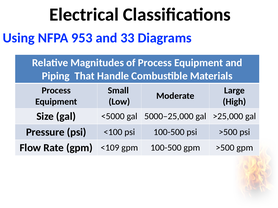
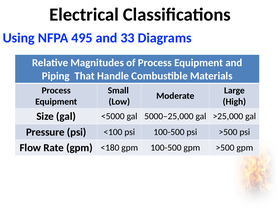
953: 953 -> 495
<109: <109 -> <180
